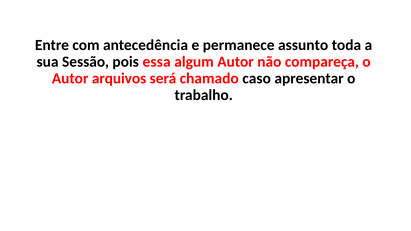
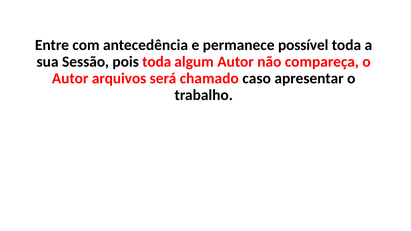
assunto: assunto -> possível
pois essa: essa -> toda
